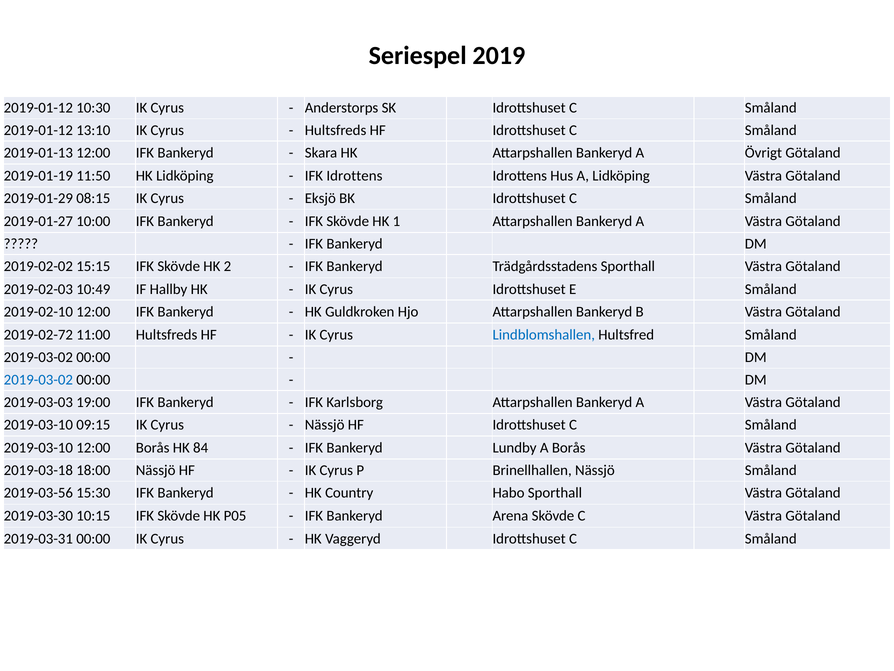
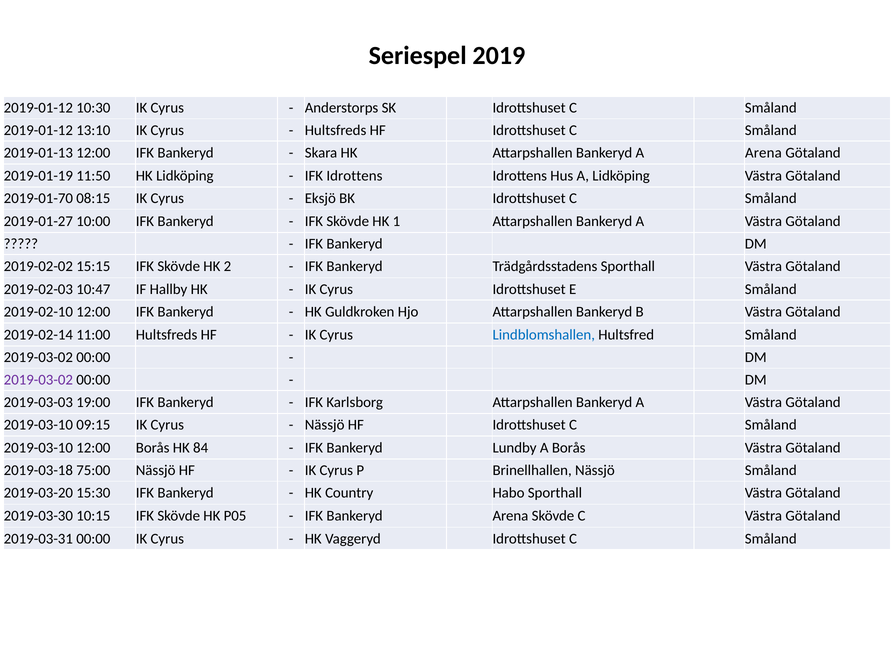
A Övrigt: Övrigt -> Arena
2019-01-29: 2019-01-29 -> 2019-01-70
10:49: 10:49 -> 10:47
2019-02-72: 2019-02-72 -> 2019-02-14
2019-03-02 at (38, 379) colour: blue -> purple
18:00: 18:00 -> 75:00
2019-03-56: 2019-03-56 -> 2019-03-20
